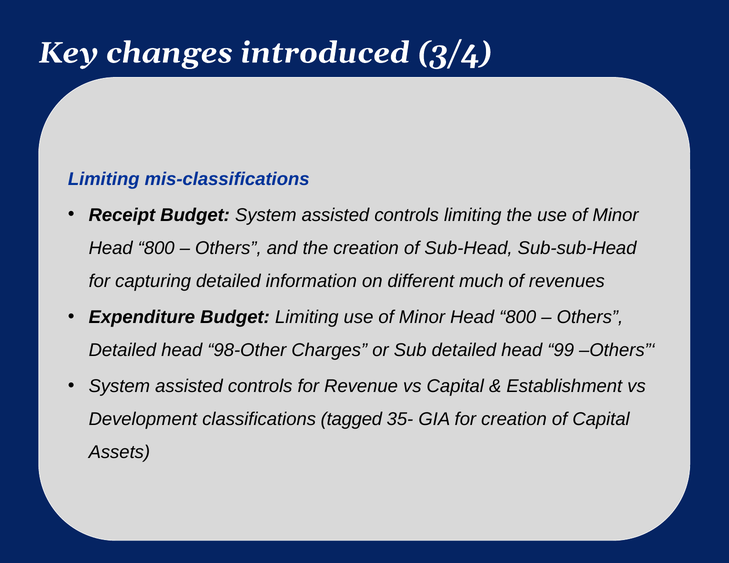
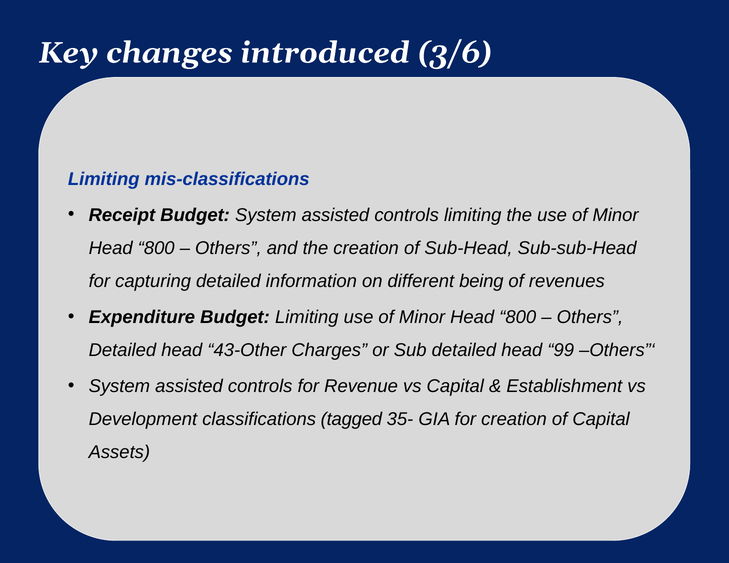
3/4: 3/4 -> 3/6
much: much -> being
98-Other: 98-Other -> 43-Other
